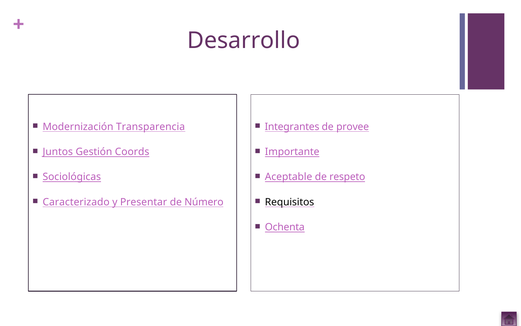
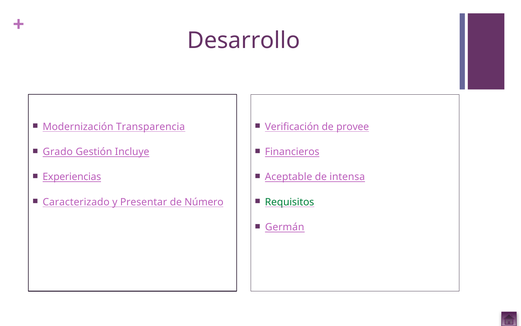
Integrantes: Integrantes -> Verificación
Juntos: Juntos -> Grado
Coords: Coords -> Incluye
Importante: Importante -> Financieros
Sociológicas: Sociológicas -> Experiencias
respeto: respeto -> intensa
Requisitos colour: black -> green
Ochenta: Ochenta -> Germán
